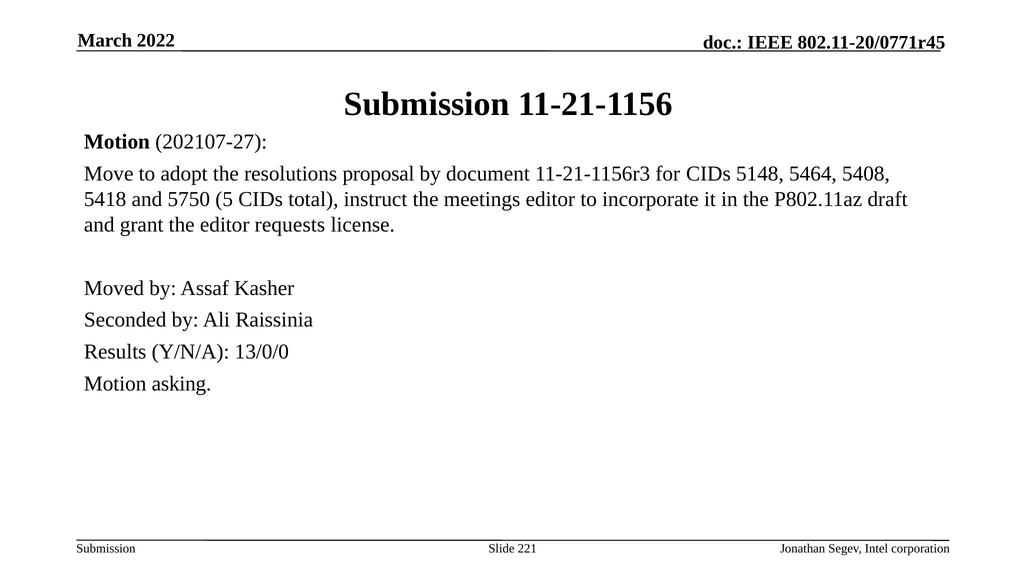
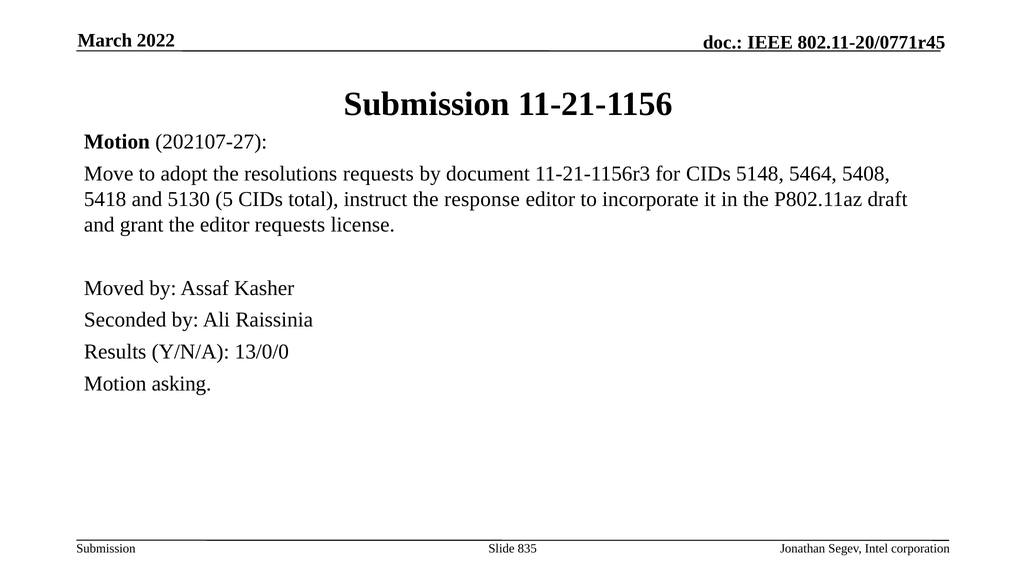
resolutions proposal: proposal -> requests
5750: 5750 -> 5130
meetings: meetings -> response
221: 221 -> 835
